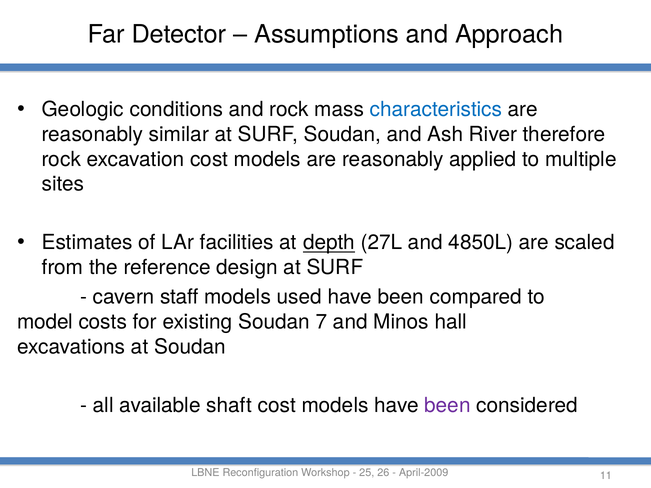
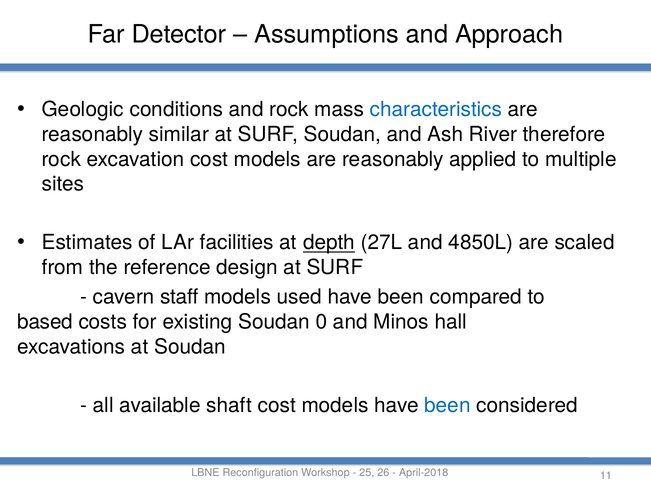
model: model -> based
7: 7 -> 0
been at (447, 405) colour: purple -> blue
April-2009: April-2009 -> April-2018
